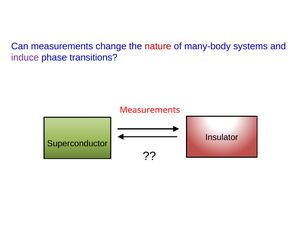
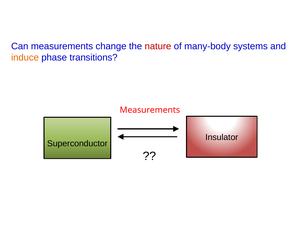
induce colour: purple -> orange
